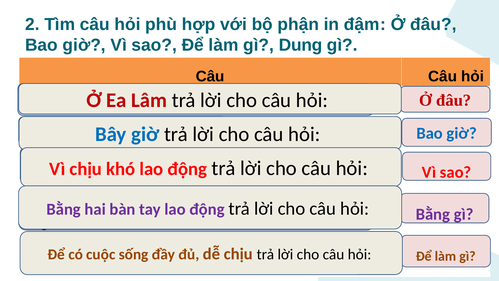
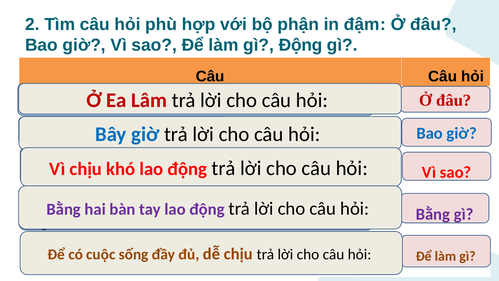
gì Dung: Dung -> Động
